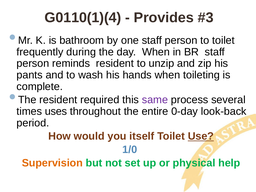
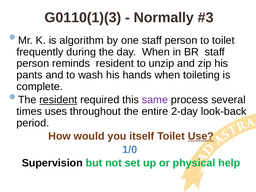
G0110(1)(4: G0110(1)(4 -> G0110(1)(3
Provides: Provides -> Normally
bathroom: bathroom -> algorithm
resident at (58, 100) underline: none -> present
0-day: 0-day -> 2-day
Supervision colour: orange -> black
